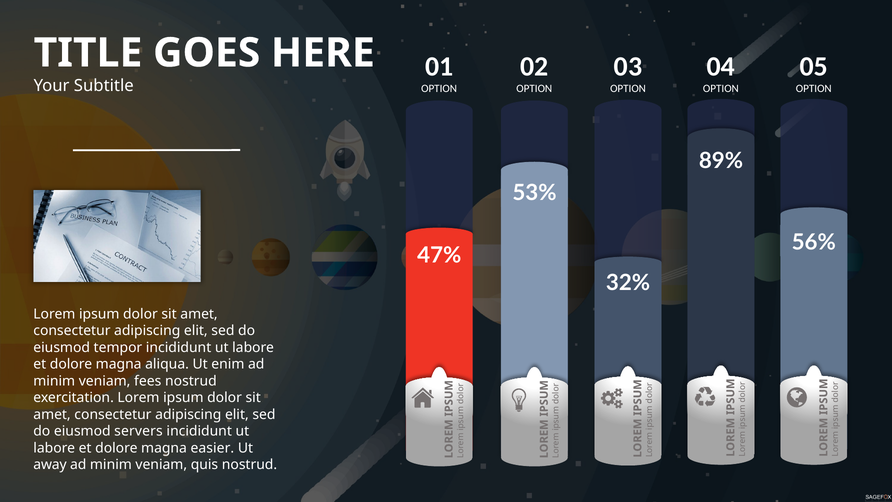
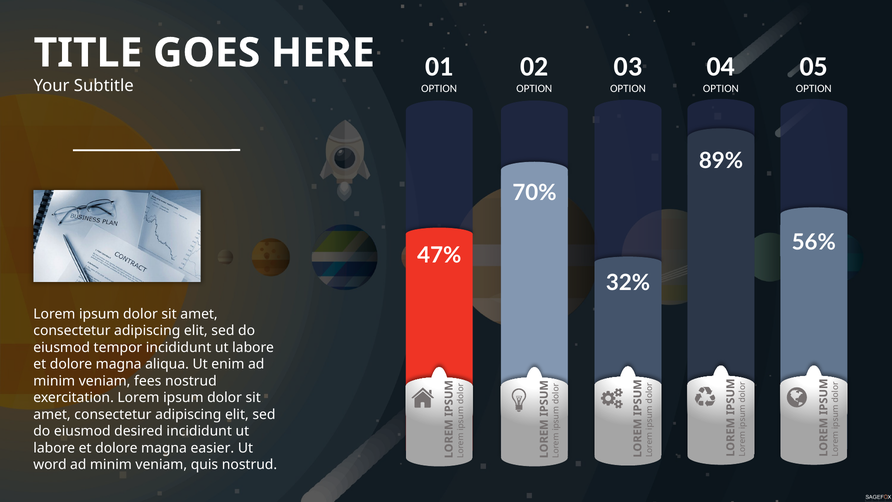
53%: 53% -> 70%
servers: servers -> desired
away: away -> word
